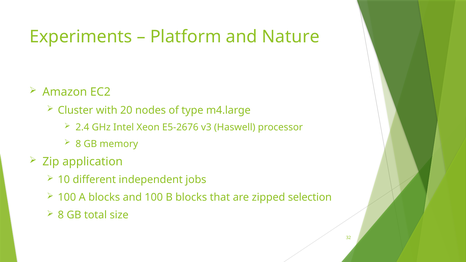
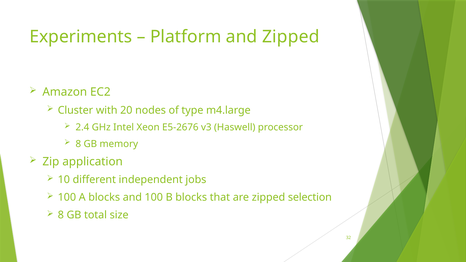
and Nature: Nature -> Zipped
